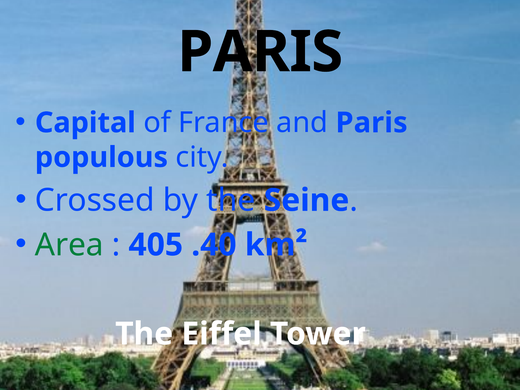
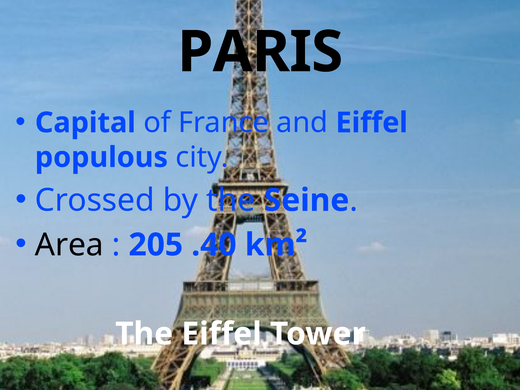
and Paris: Paris -> Eiffel
Area colour: green -> black
405: 405 -> 205
